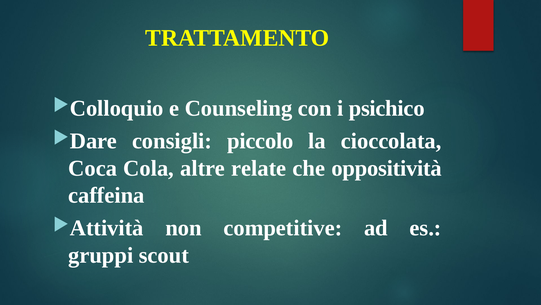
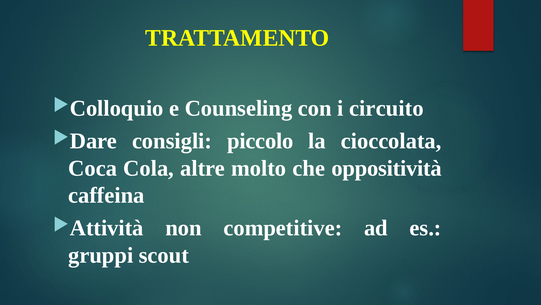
psichico: psichico -> circuito
relate: relate -> molto
